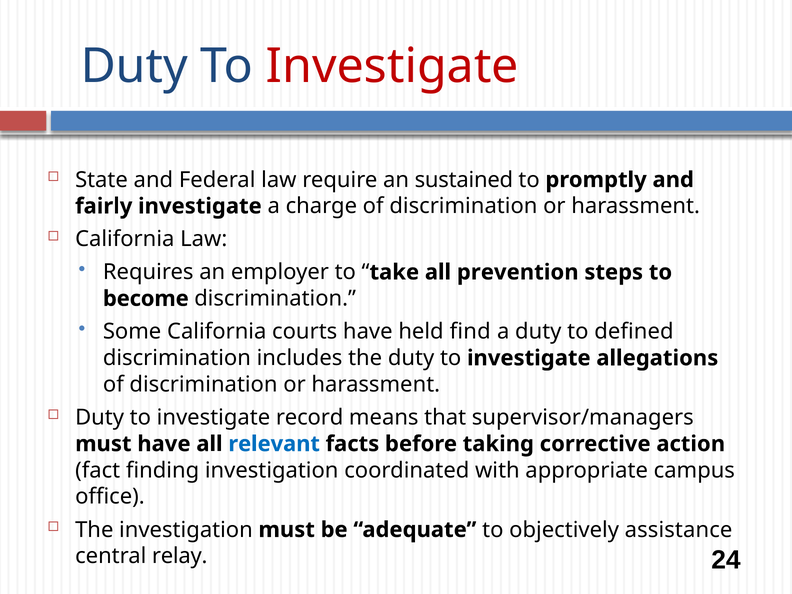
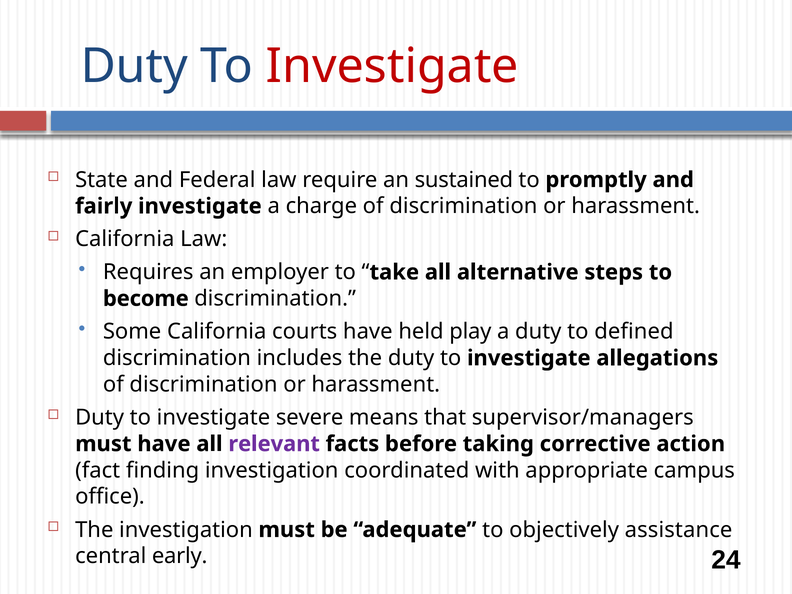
prevention: prevention -> alternative
find: find -> play
record: record -> severe
relevant colour: blue -> purple
relay: relay -> early
